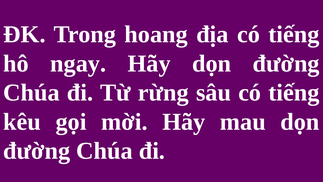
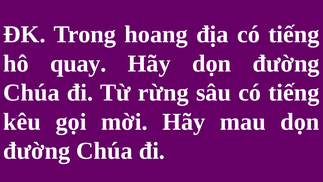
ngay: ngay -> quay
